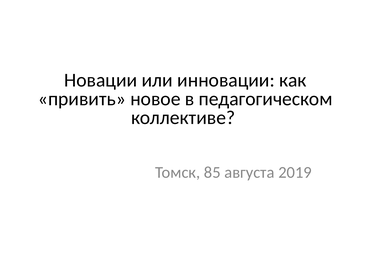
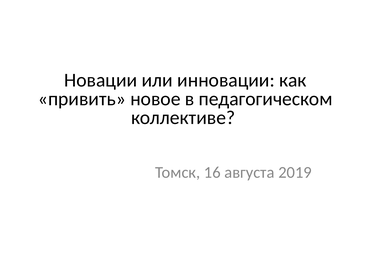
85: 85 -> 16
